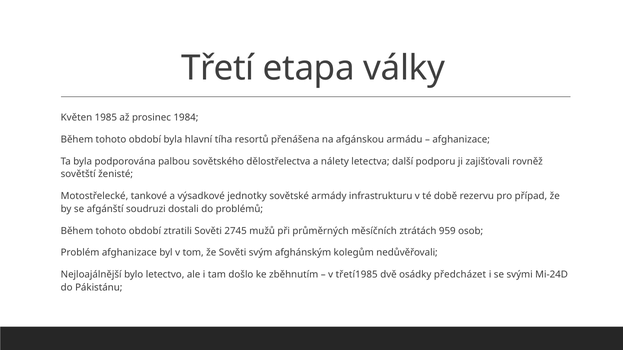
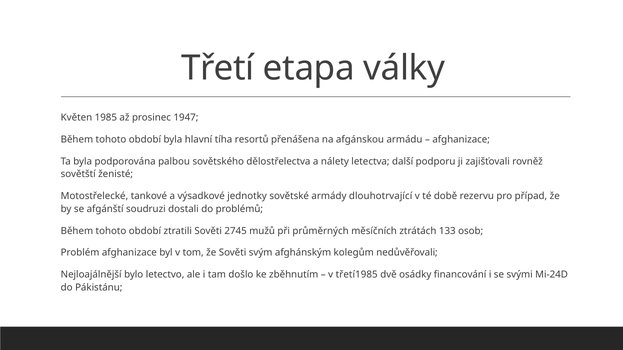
1984: 1984 -> 1947
infrastrukturu: infrastrukturu -> dlouhotrvající
959: 959 -> 133
předcházet: předcházet -> financování
